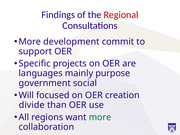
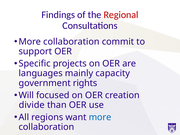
development at (71, 42): development -> collaboration
purpose: purpose -> capacity
social: social -> rights
more at (100, 117) colour: green -> blue
